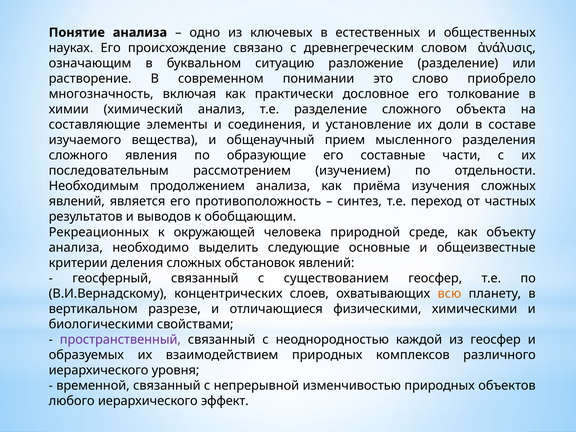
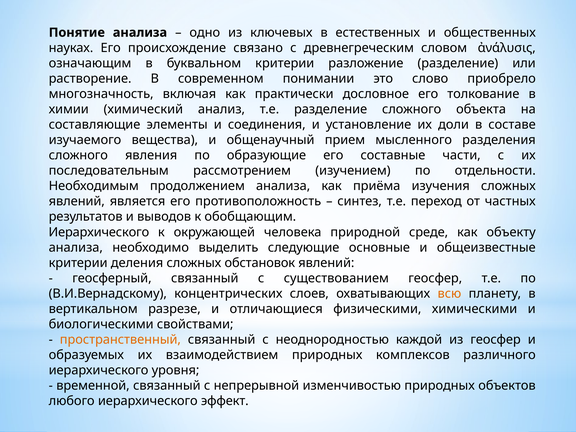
буквальном ситуацию: ситуацию -> критерии
Рекреационных at (99, 232): Рекреационных -> Иерархического
пространственный colour: purple -> orange
